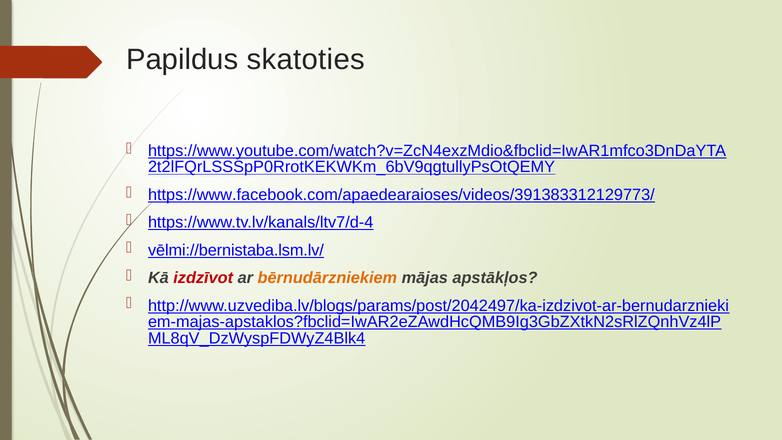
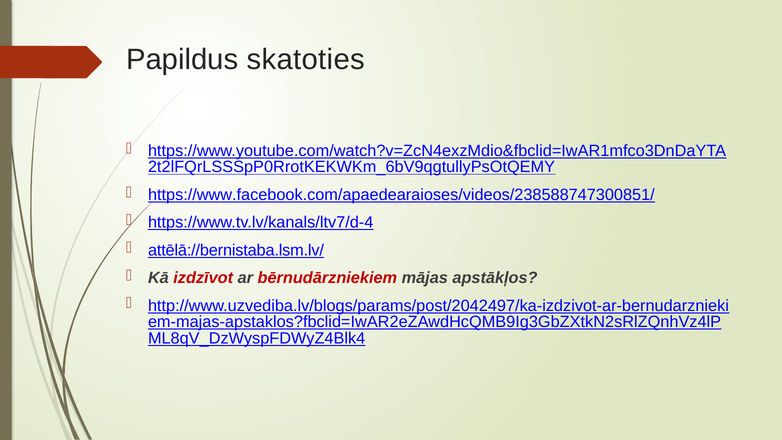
https://www.facebook.com/apaedearaioses/videos/391383312129773/: https://www.facebook.com/apaedearaioses/videos/391383312129773/ -> https://www.facebook.com/apaedearaioses/videos/238588747300851/
vēlmi://bernistaba.lsm.lv/: vēlmi://bernistaba.lsm.lv/ -> attēlā://bernistaba.lsm.lv/
bērnudārzniekiem colour: orange -> red
